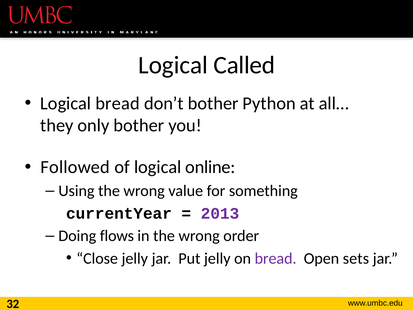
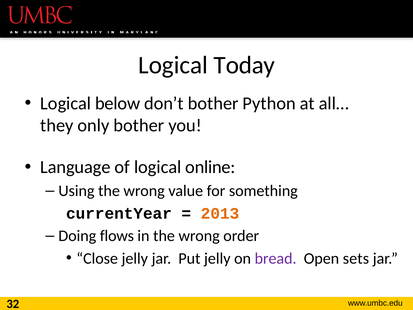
Called: Called -> Today
Logical bread: bread -> below
Followed: Followed -> Language
2013 colour: purple -> orange
